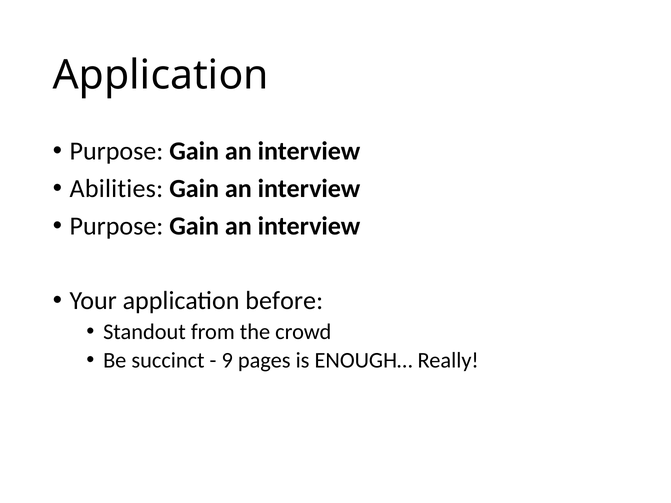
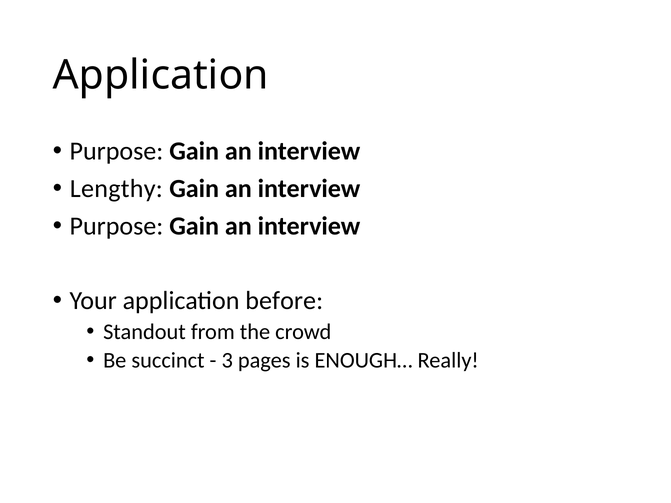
Abilities: Abilities -> Lengthy
9: 9 -> 3
